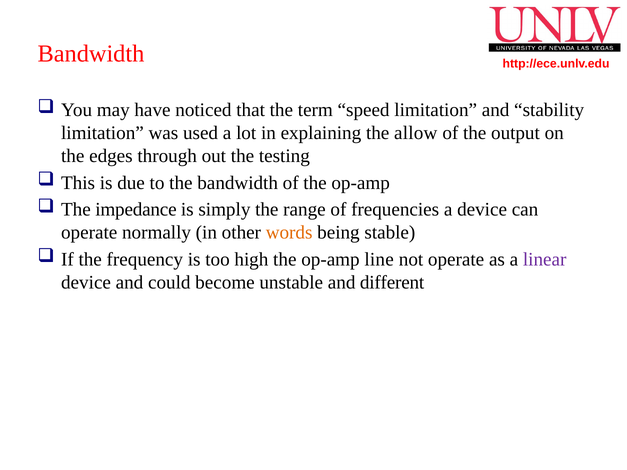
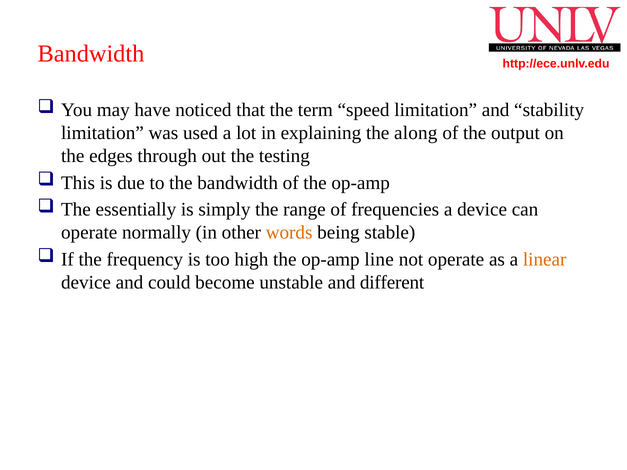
allow: allow -> along
impedance: impedance -> essentially
linear colour: purple -> orange
